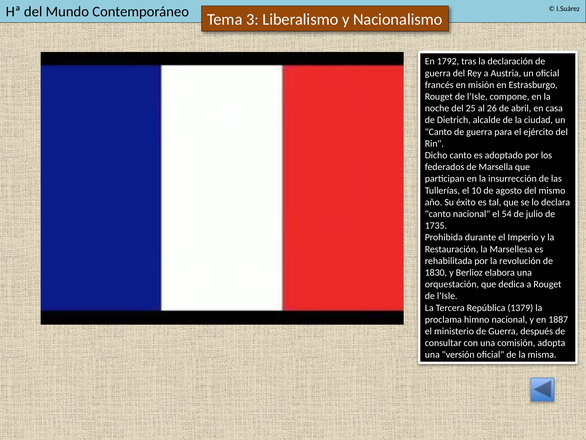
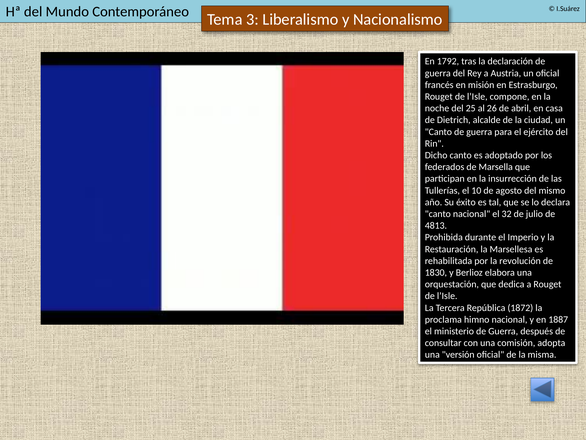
54: 54 -> 32
1735: 1735 -> 4813
1379: 1379 -> 1872
